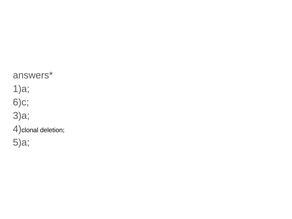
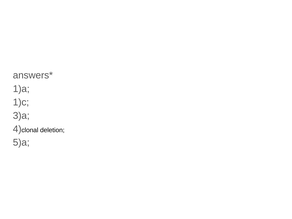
6)c: 6)c -> 1)c
